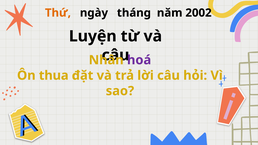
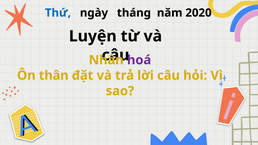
Thứ colour: orange -> blue
2002: 2002 -> 2020
thua: thua -> thân
